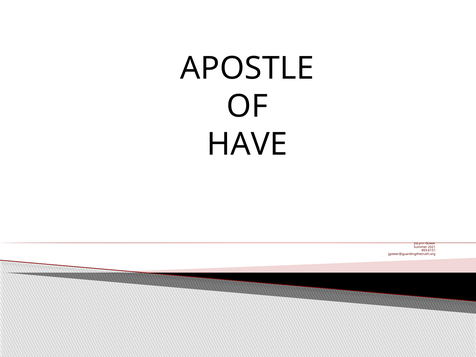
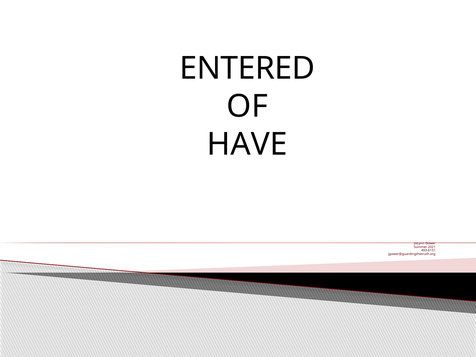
APOSTLE: APOSTLE -> ENTERED
